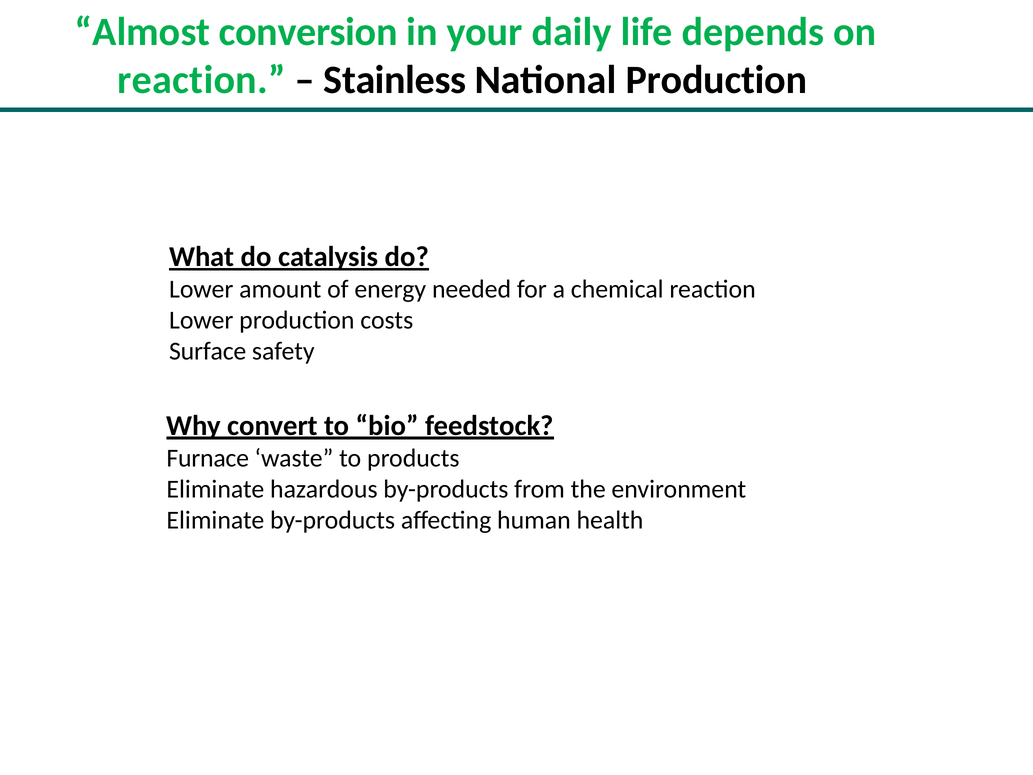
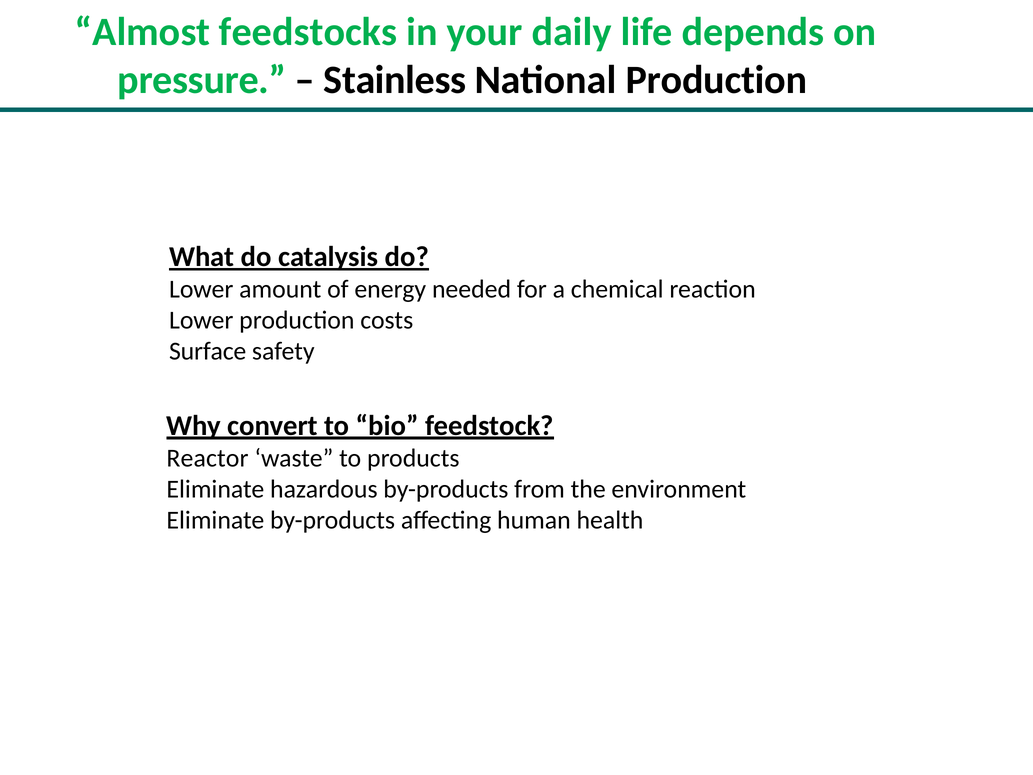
conversion: conversion -> feedstocks
reaction at (202, 80): reaction -> pressure
Furnace: Furnace -> Reactor
